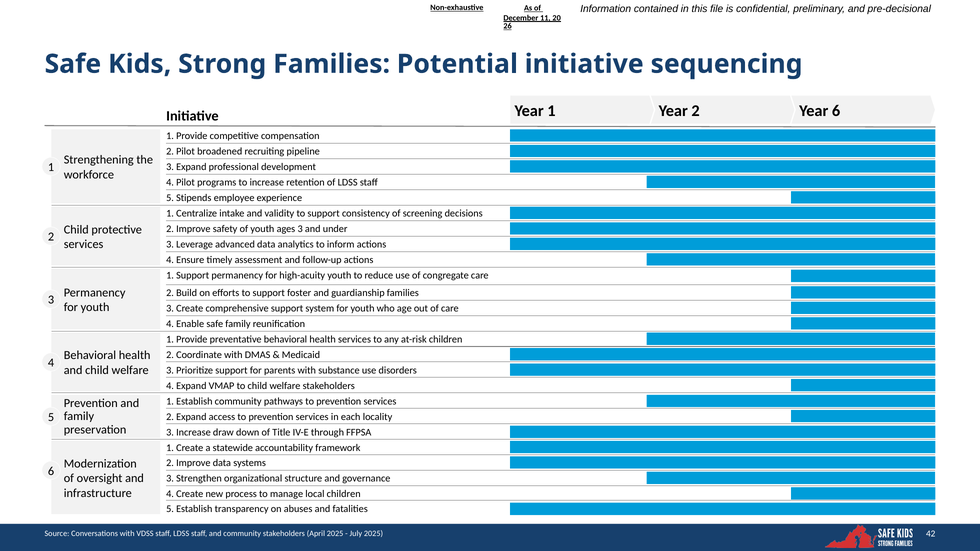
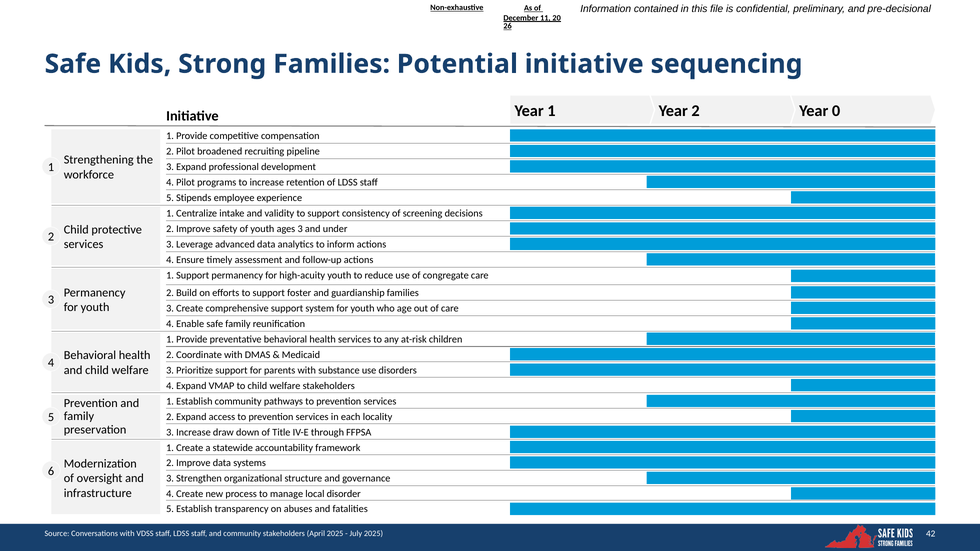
6 at (836, 111): 6 -> 0
local children: children -> disorder
